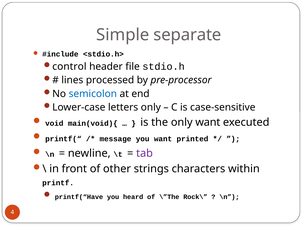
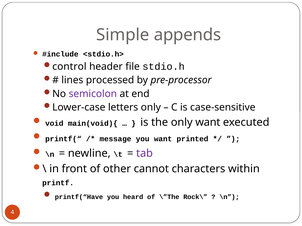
separate: separate -> appends
semicolon colour: blue -> purple
strings: strings -> cannot
